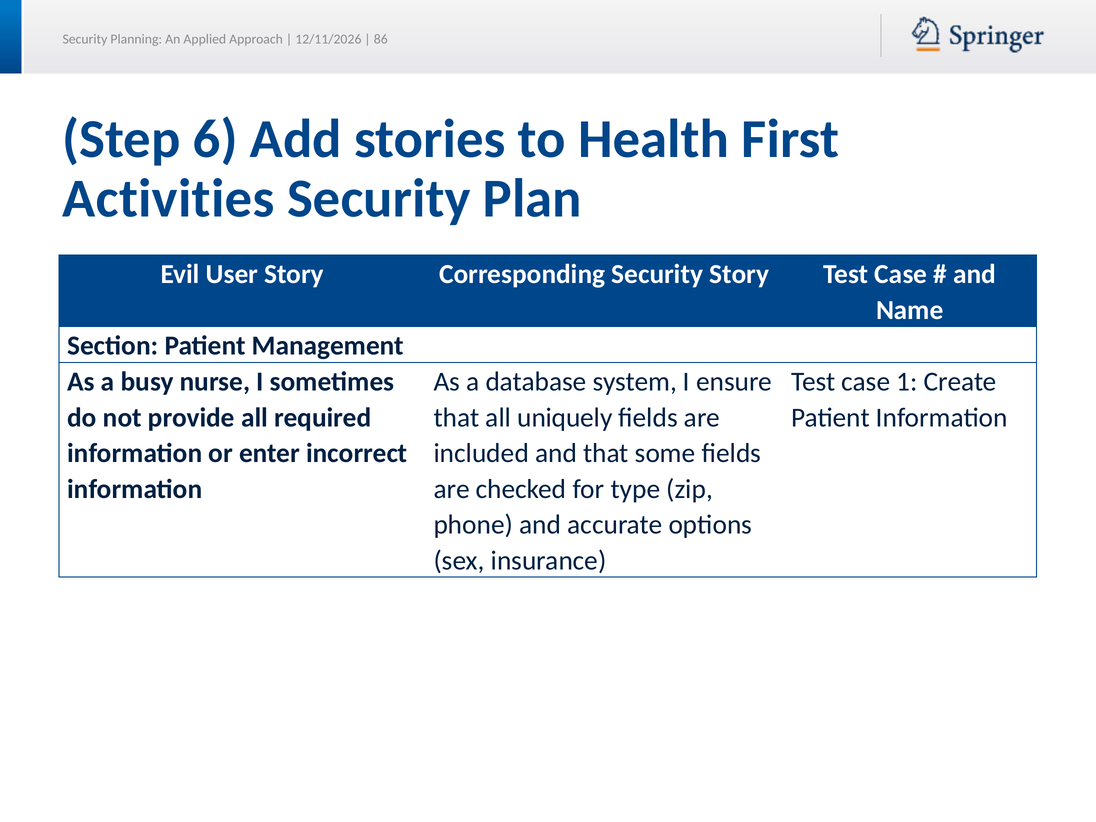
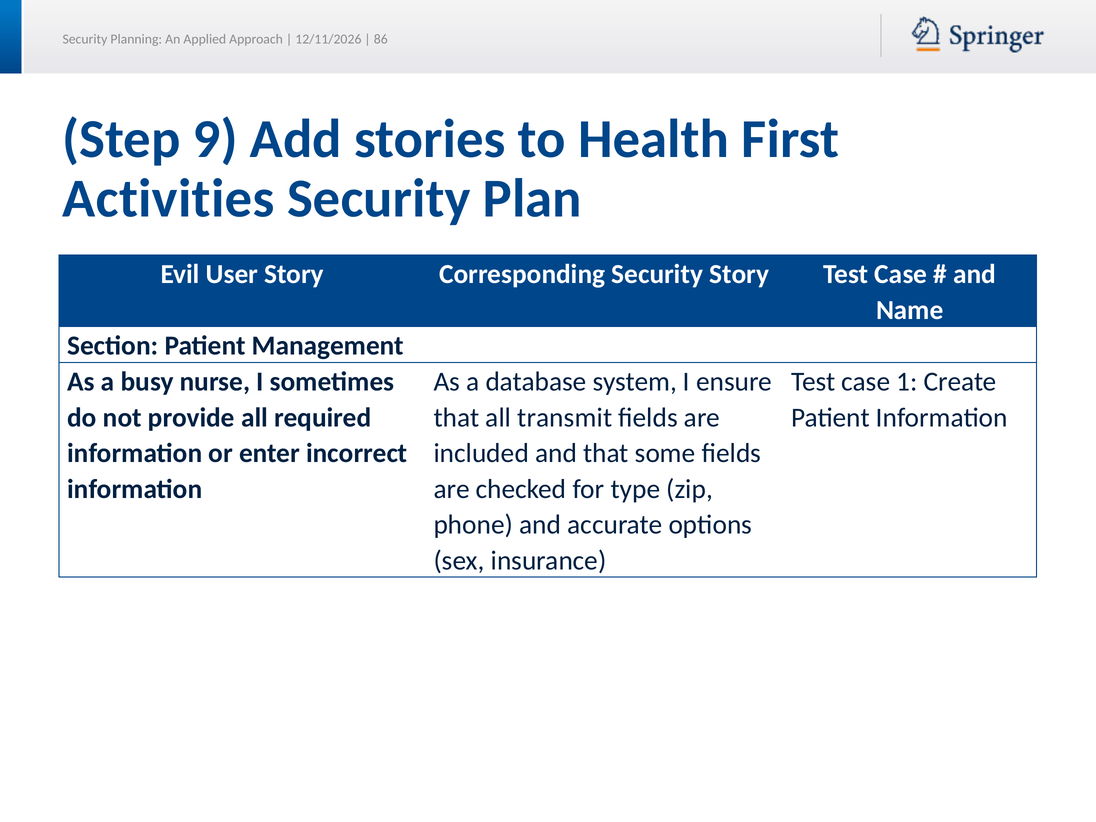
6: 6 -> 9
uniquely: uniquely -> transmit
